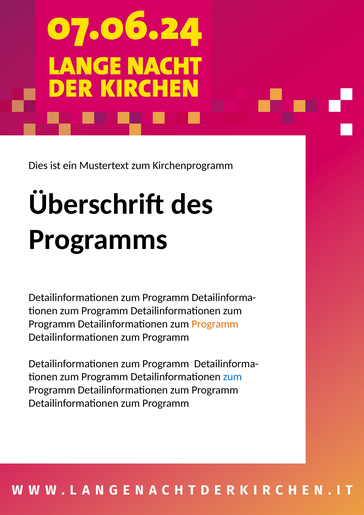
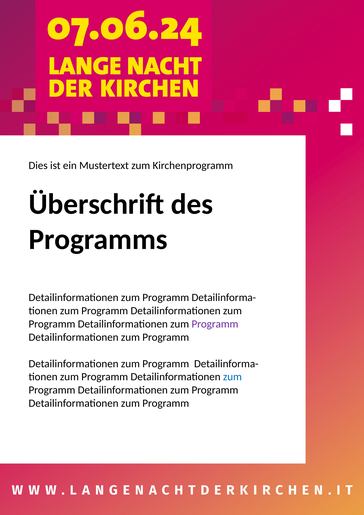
Programm at (215, 324) colour: orange -> purple
